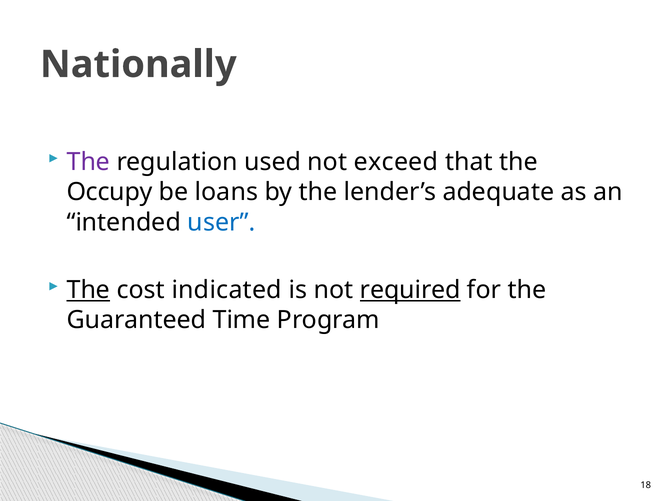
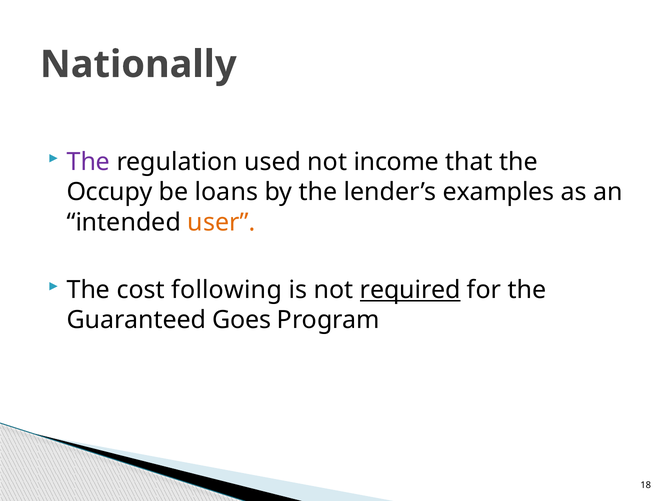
exceed: exceed -> income
adequate: adequate -> examples
user colour: blue -> orange
The at (88, 289) underline: present -> none
indicated: indicated -> following
Time: Time -> Goes
